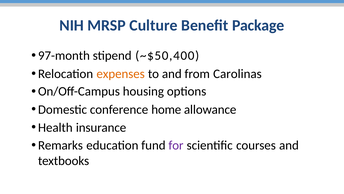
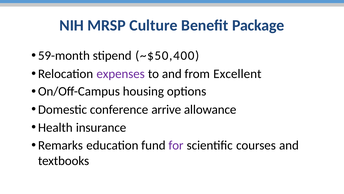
97-month: 97-month -> 59-month
expenses colour: orange -> purple
Carolinas: Carolinas -> Excellent
home: home -> arrive
